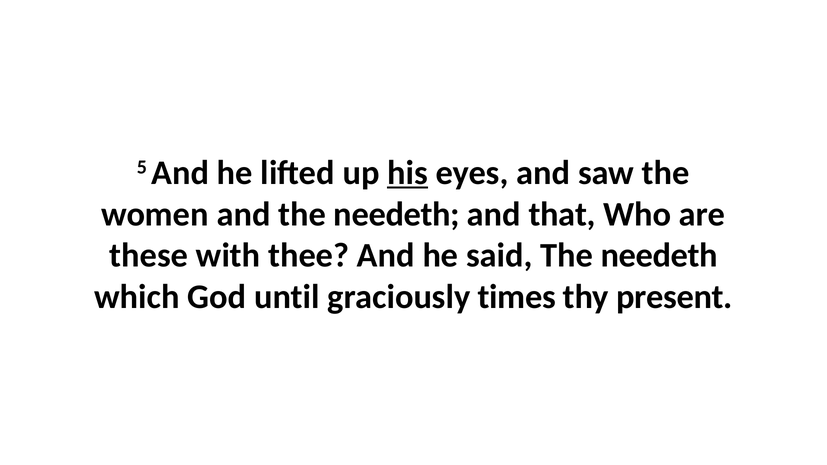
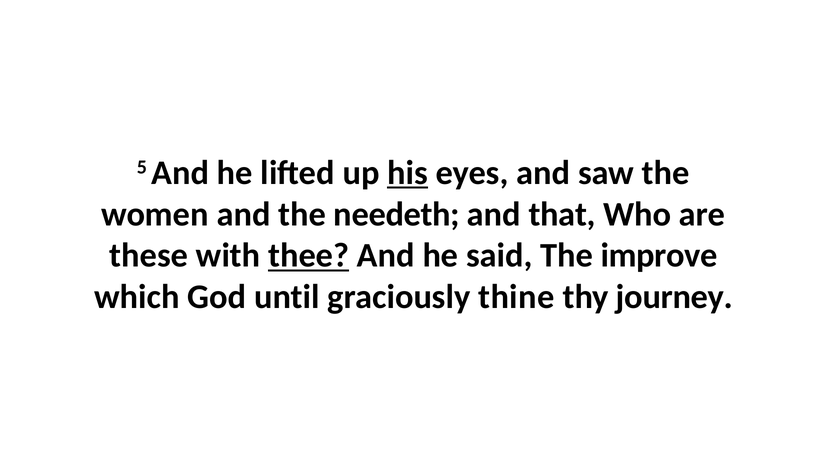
thee underline: none -> present
said The needeth: needeth -> improve
times: times -> thine
present: present -> journey
